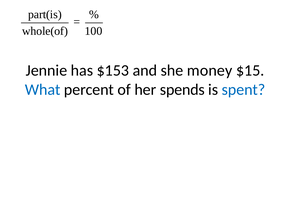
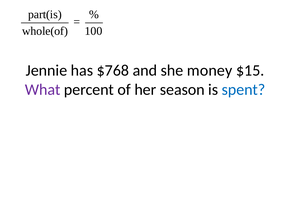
$153: $153 -> $768
What colour: blue -> purple
spends: spends -> season
